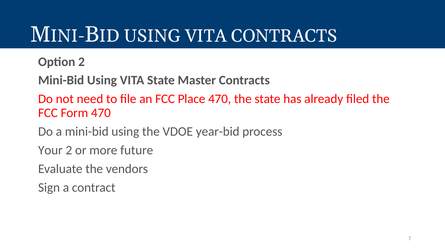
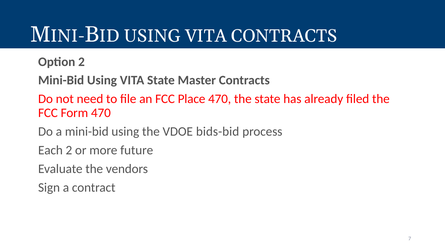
year-bid: year-bid -> bids-bid
Your: Your -> Each
